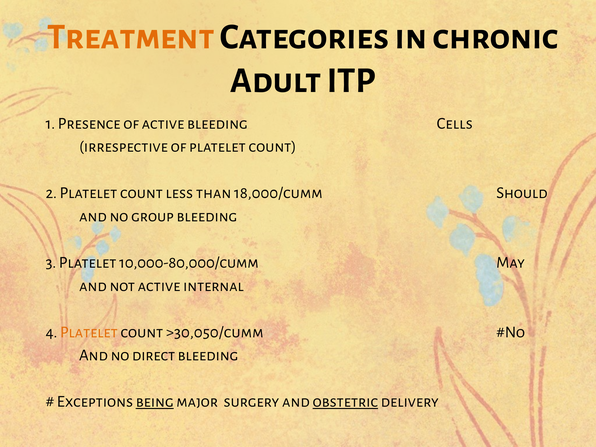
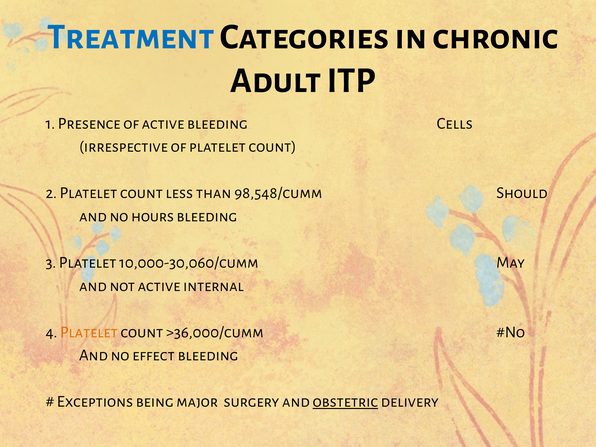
Treatment colour: orange -> blue
18,000/cumm: 18,000/cumm -> 98,548/cumm
group: group -> hours
10,000-80,000/cumm: 10,000-80,000/cumm -> 10,000-30,060/cumm
>30,050/cumm: >30,050/cumm -> >36,000/cumm
direct: direct -> effect
being underline: present -> none
